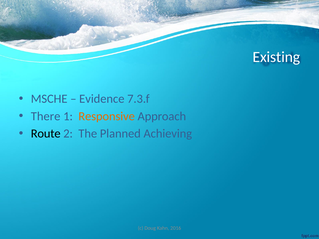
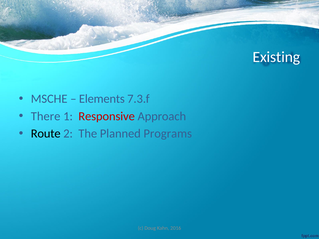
Evidence: Evidence -> Elements
Responsive colour: orange -> red
Achieving: Achieving -> Programs
